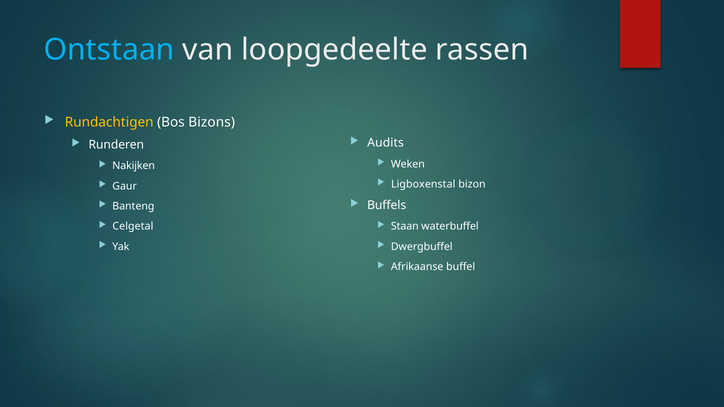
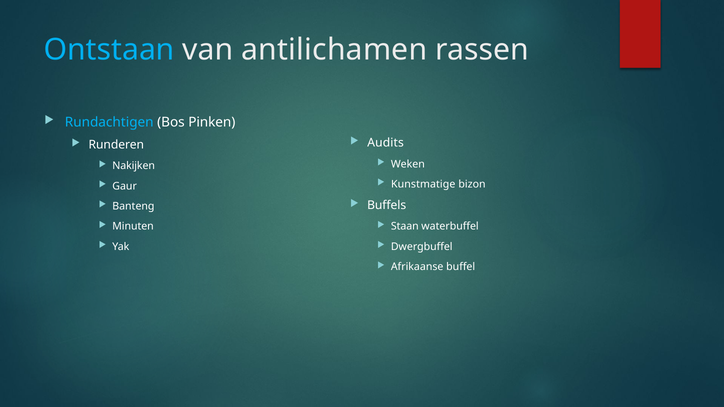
loopgedeelte: loopgedeelte -> antilichamen
Rundachtigen colour: yellow -> light blue
Bizons: Bizons -> Pinken
Ligboxenstal: Ligboxenstal -> Kunstmatige
Celgetal: Celgetal -> Minuten
